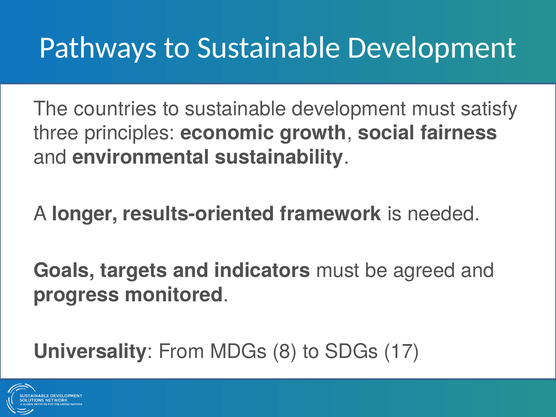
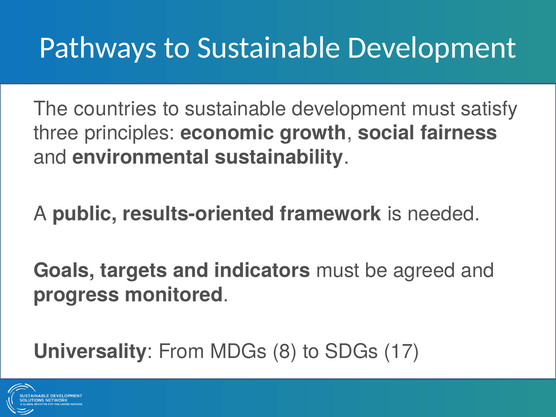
longer: longer -> public
